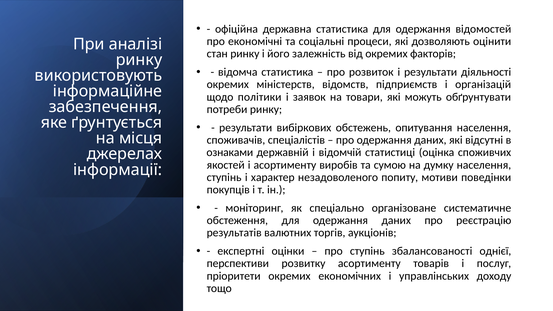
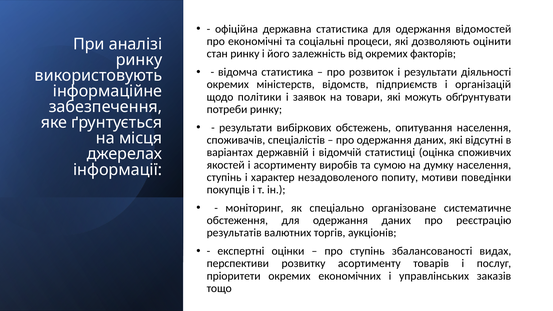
ознаками: ознаками -> варіантах
однієї: однієї -> видах
доходу: доходу -> заказів
